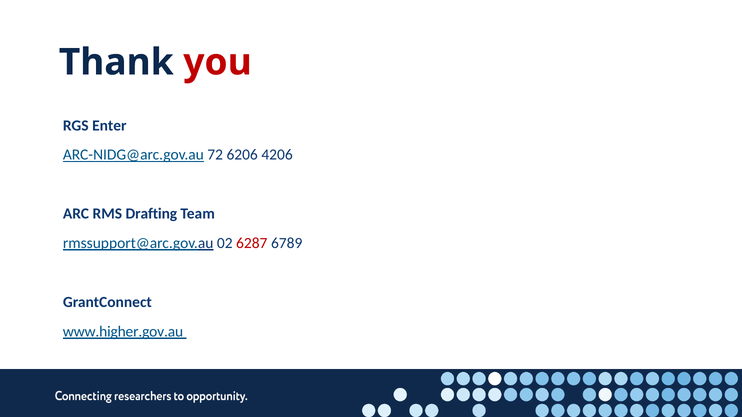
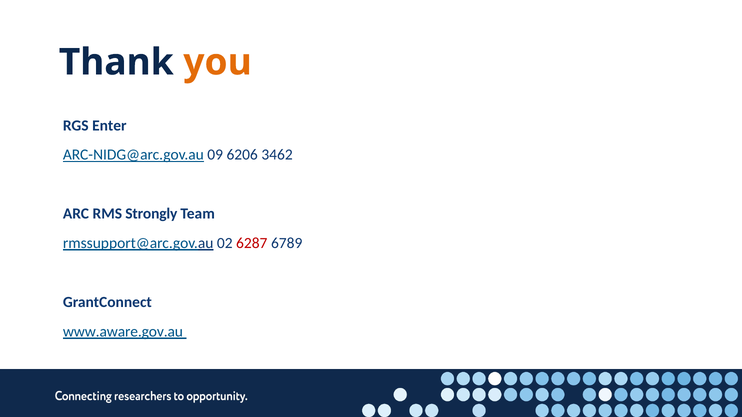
you colour: red -> orange
72: 72 -> 09
4206: 4206 -> 3462
Drafting: Drafting -> Strongly
www.higher.gov.au: www.higher.gov.au -> www.aware.gov.au
